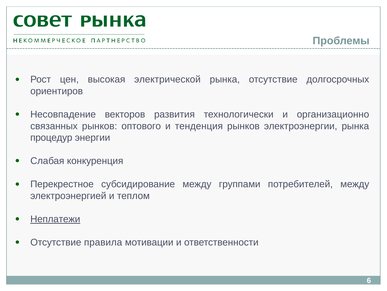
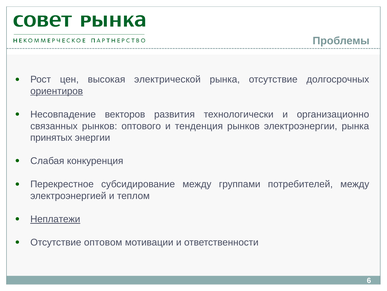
ориентиров underline: none -> present
процедур: процедур -> принятых
правила: правила -> оптовом
